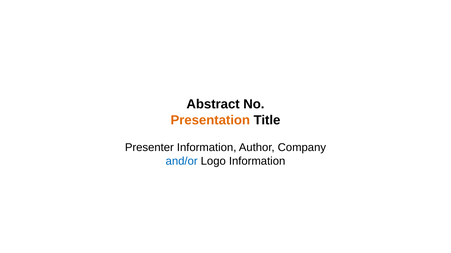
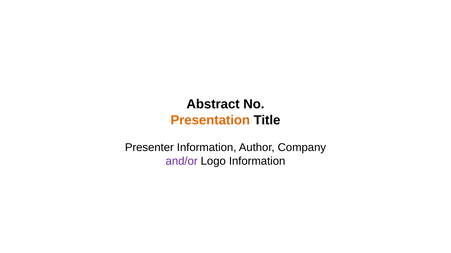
and/or colour: blue -> purple
